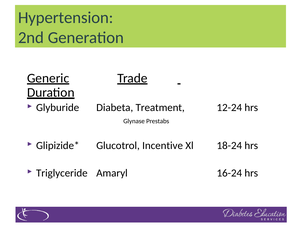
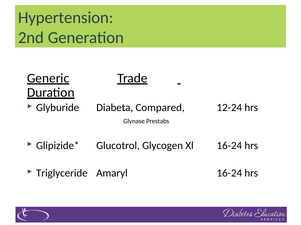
Treatment: Treatment -> Compared
Incentive: Incentive -> Glycogen
Xl 18-24: 18-24 -> 16-24
